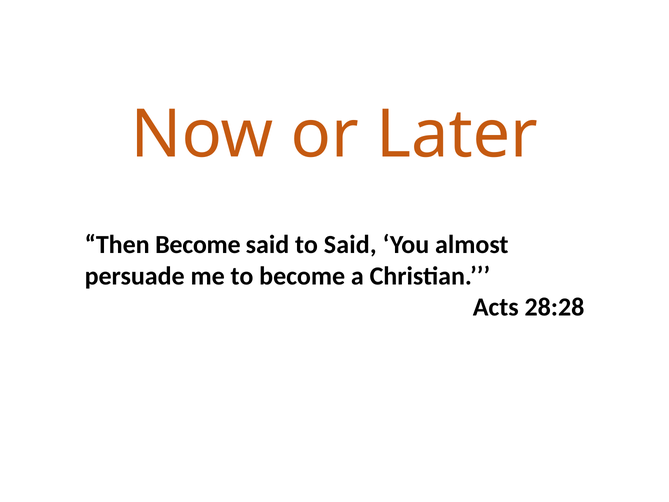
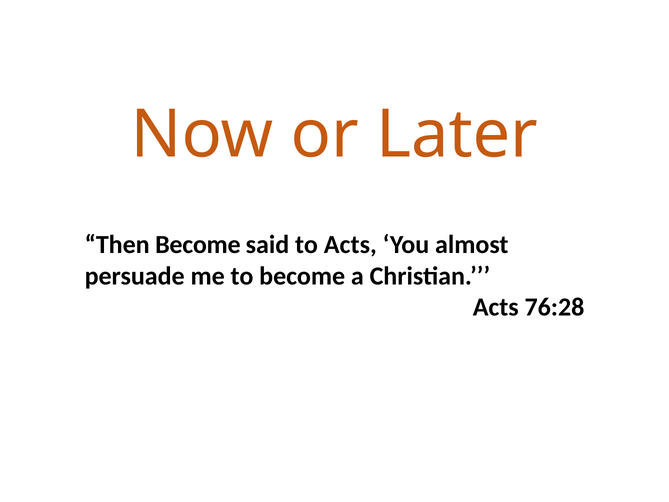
to Said: Said -> Acts
28:28: 28:28 -> 76:28
